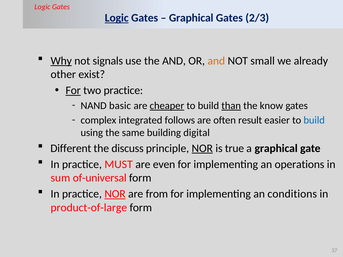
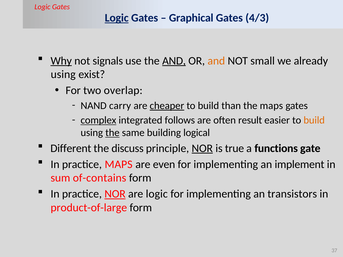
2/3: 2/3 -> 4/3
AND at (174, 61) underline: none -> present
other at (63, 75): other -> using
For at (73, 91) underline: present -> none
two practice: practice -> overlap
basic: basic -> carry
than underline: present -> none
the know: know -> maps
complex underline: none -> present
build at (314, 120) colour: blue -> orange
the at (112, 133) underline: none -> present
digital: digital -> logical
a graphical: graphical -> functions
practice MUST: MUST -> MAPS
operations: operations -> implement
of-universal: of-universal -> of-contains
are from: from -> logic
conditions: conditions -> transistors
